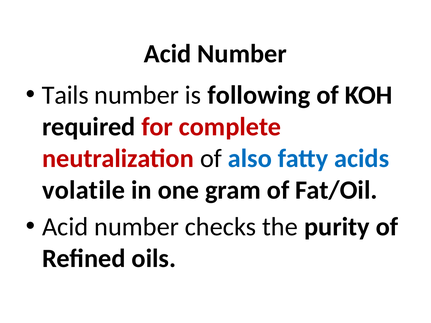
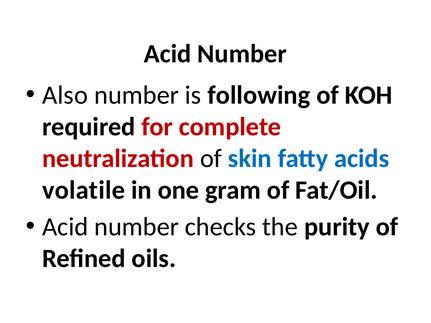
Tails: Tails -> Also
also: also -> skin
